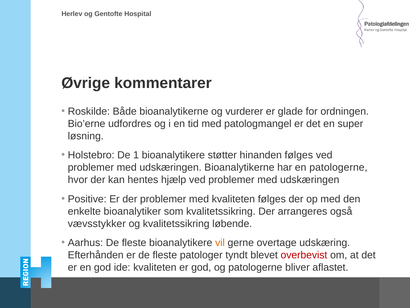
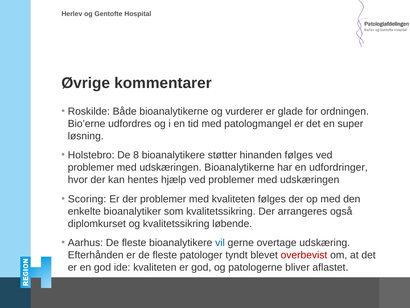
1: 1 -> 8
en patologerne: patologerne -> udfordringer
Positive: Positive -> Scoring
vævsstykker: vævsstykker -> diplomkurset
vil colour: orange -> blue
